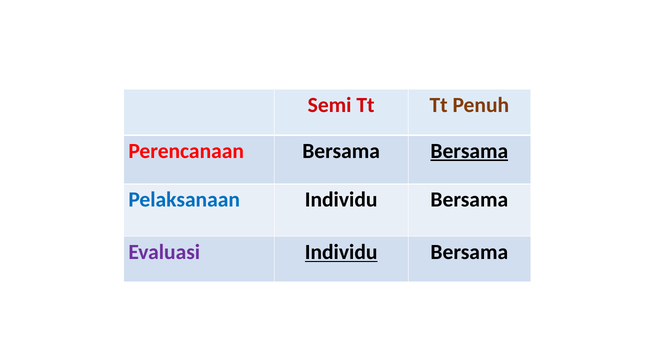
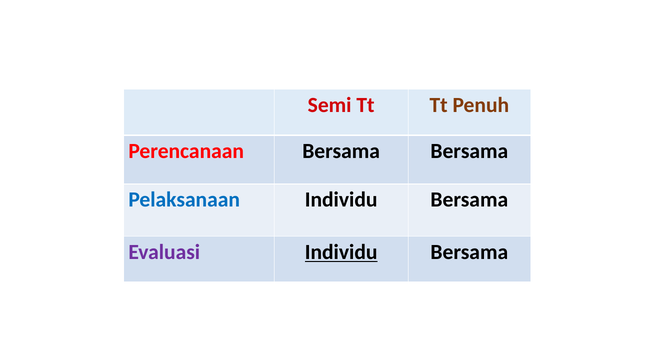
Bersama at (469, 151) underline: present -> none
